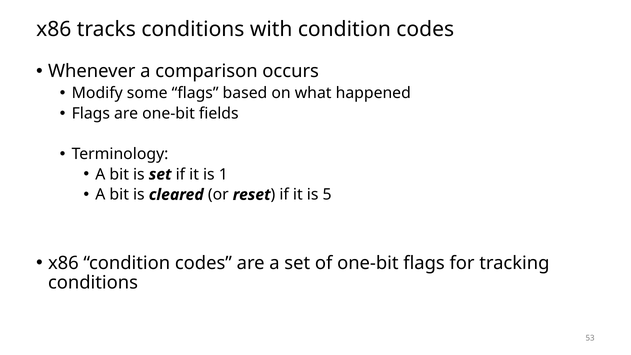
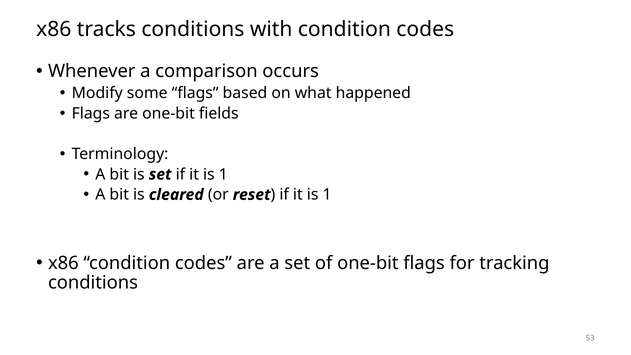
5 at (327, 195): 5 -> 1
